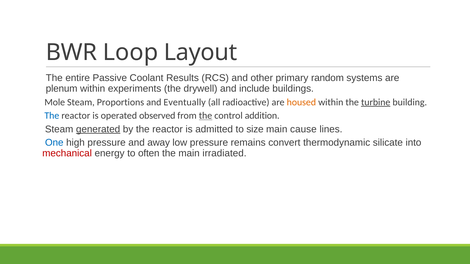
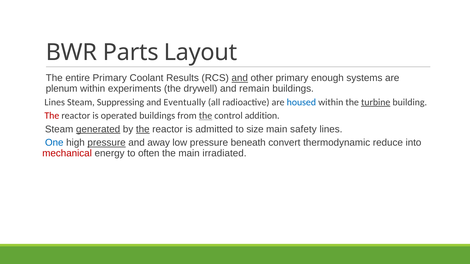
Loop: Loop -> Parts
entire Passive: Passive -> Primary
and at (240, 78) underline: none -> present
random: random -> enough
include: include -> remain
Mole at (55, 102): Mole -> Lines
Proportions: Proportions -> Suppressing
housed colour: orange -> blue
The at (52, 116) colour: blue -> red
operated observed: observed -> buildings
the at (143, 129) underline: none -> present
cause: cause -> safety
pressure at (107, 143) underline: none -> present
remains: remains -> beneath
silicate: silicate -> reduce
